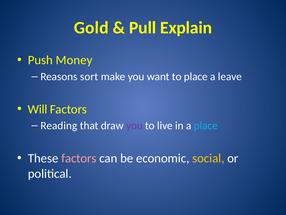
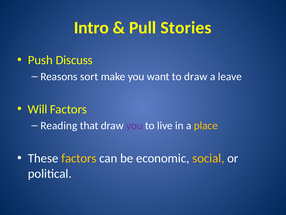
Gold: Gold -> Intro
Explain: Explain -> Stories
Money: Money -> Discuss
to place: place -> draw
place at (206, 125) colour: light blue -> yellow
factors at (79, 158) colour: pink -> yellow
